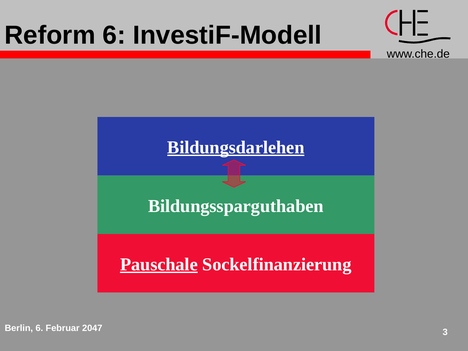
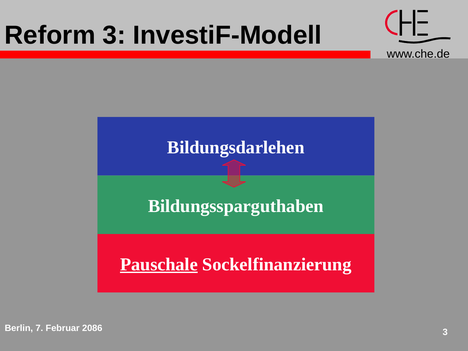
Reform 6: 6 -> 3
Bildungsdarlehen underline: present -> none
Berlin 6: 6 -> 7
2047: 2047 -> 2086
